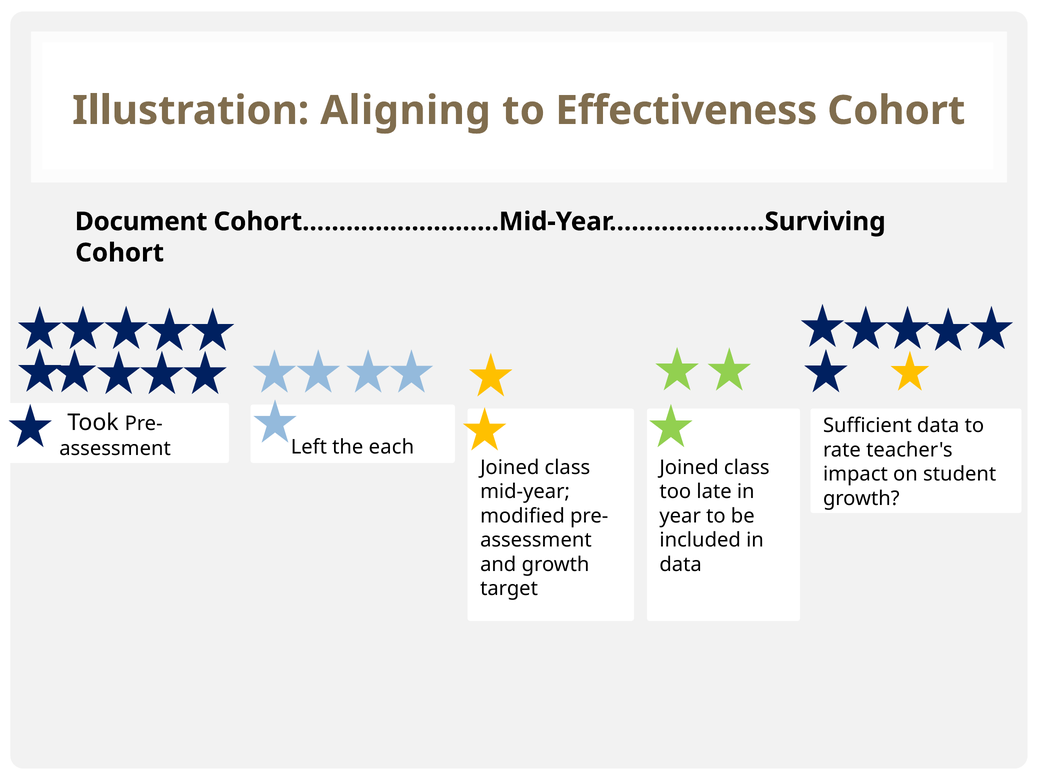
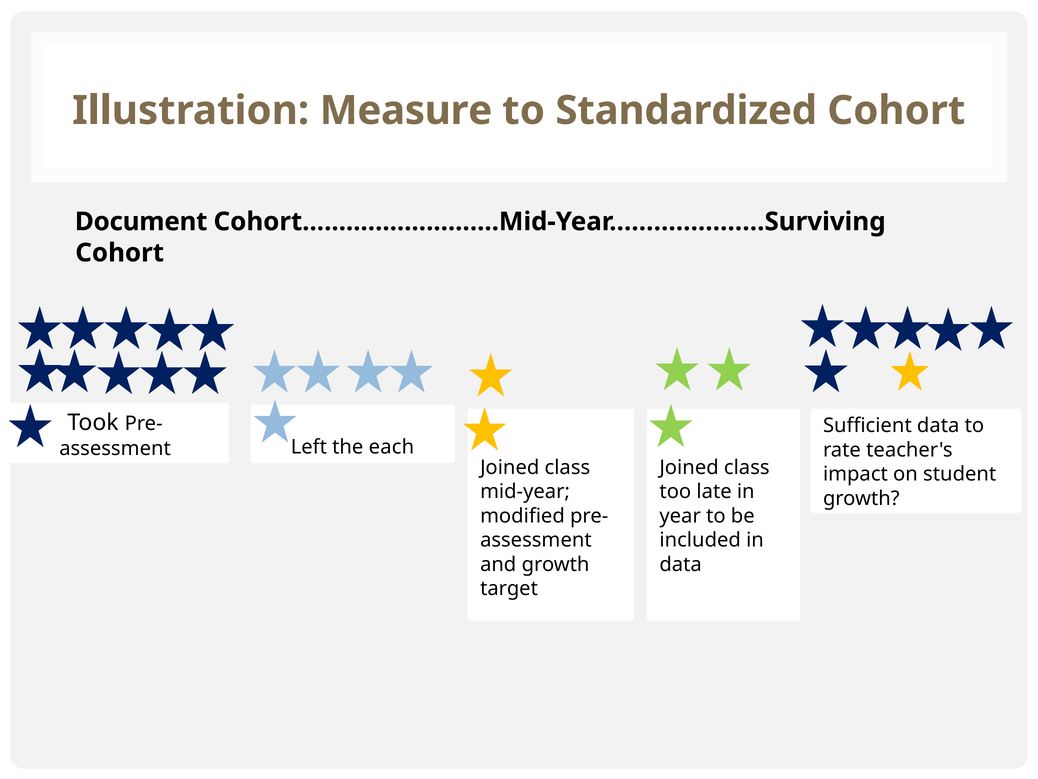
Aligning: Aligning -> Measure
Effectiveness: Effectiveness -> Standardized
